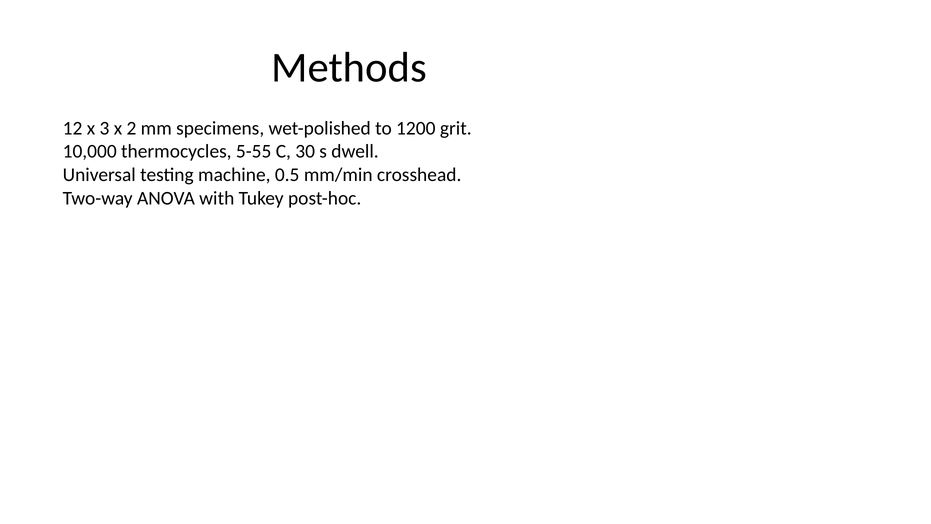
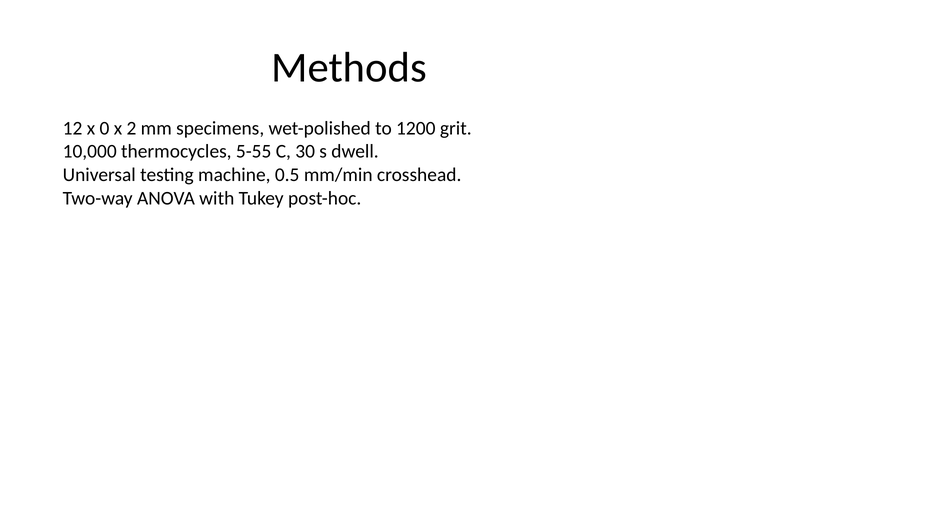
3: 3 -> 0
